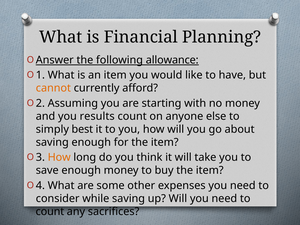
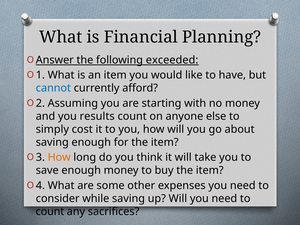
allowance: allowance -> exceeded
cannot colour: orange -> blue
best: best -> cost
